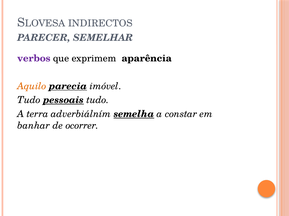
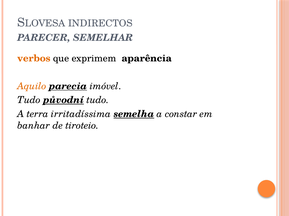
verbos colour: purple -> orange
pessoais: pessoais -> původní
adverbiálním: adverbiálním -> irritadíssima
ocorrer: ocorrer -> tiroteio
